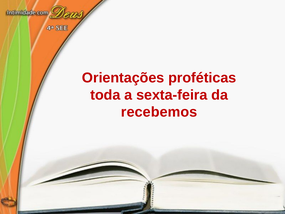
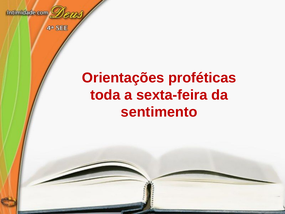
recebemos: recebemos -> sentimento
